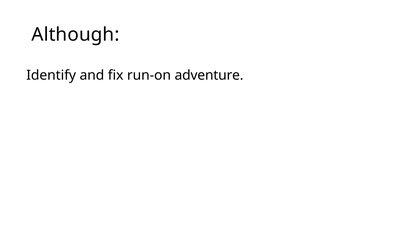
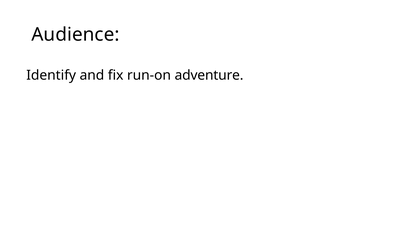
Although: Although -> Audience
